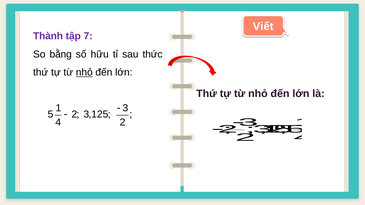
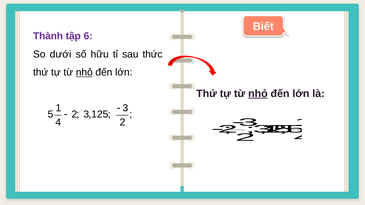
Viết: Viết -> Biết
7: 7 -> 6
bằng: bằng -> dưới
nhỏ at (258, 94) underline: none -> present
